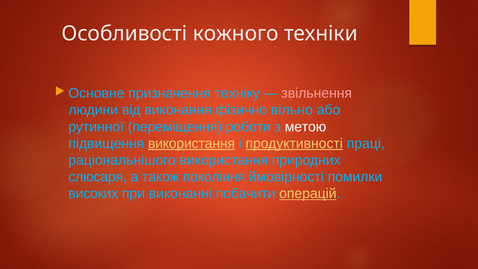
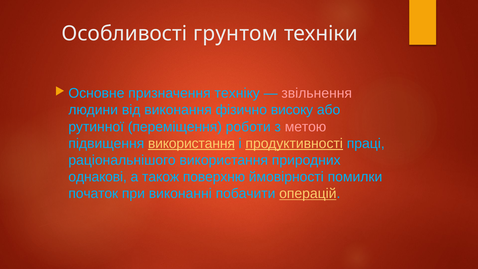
кожного: кожного -> грунтом
вільно: вільно -> високу
метою colour: white -> pink
слюсаря: слюсаря -> однакові
покоління: покоління -> поверхню
високих: високих -> початок
